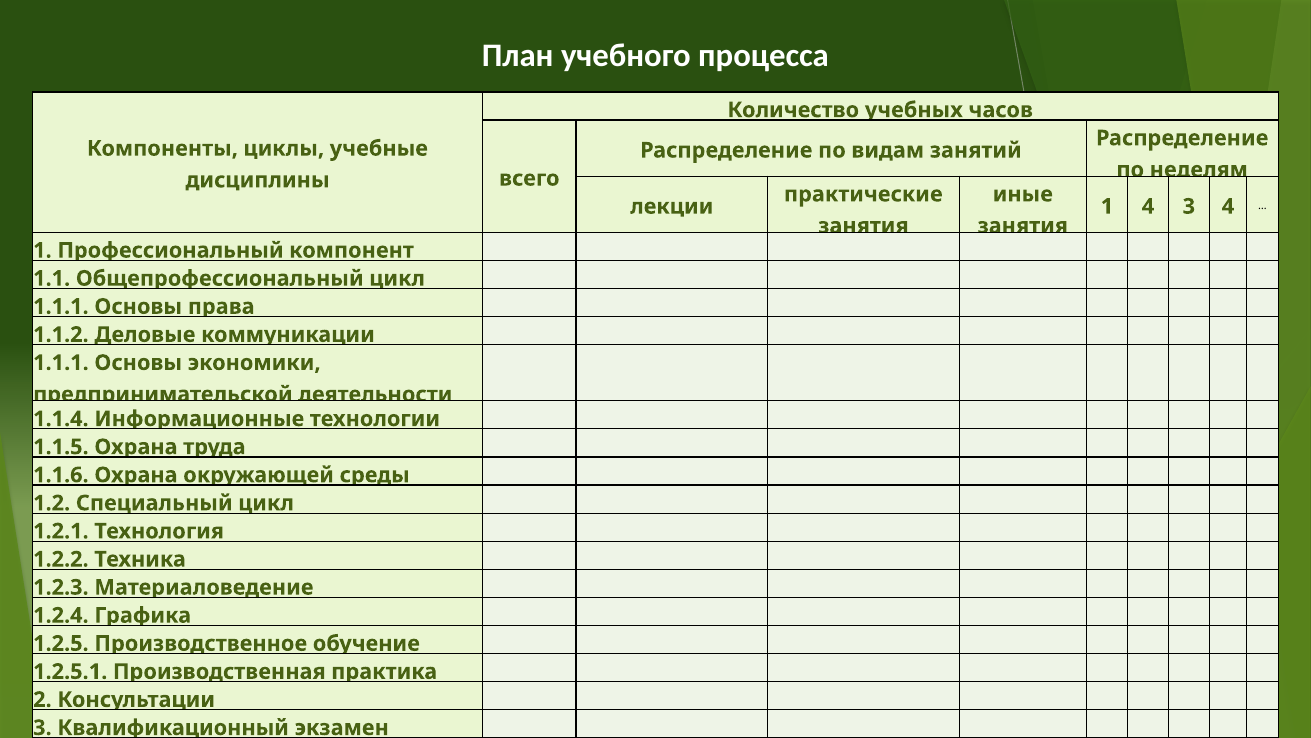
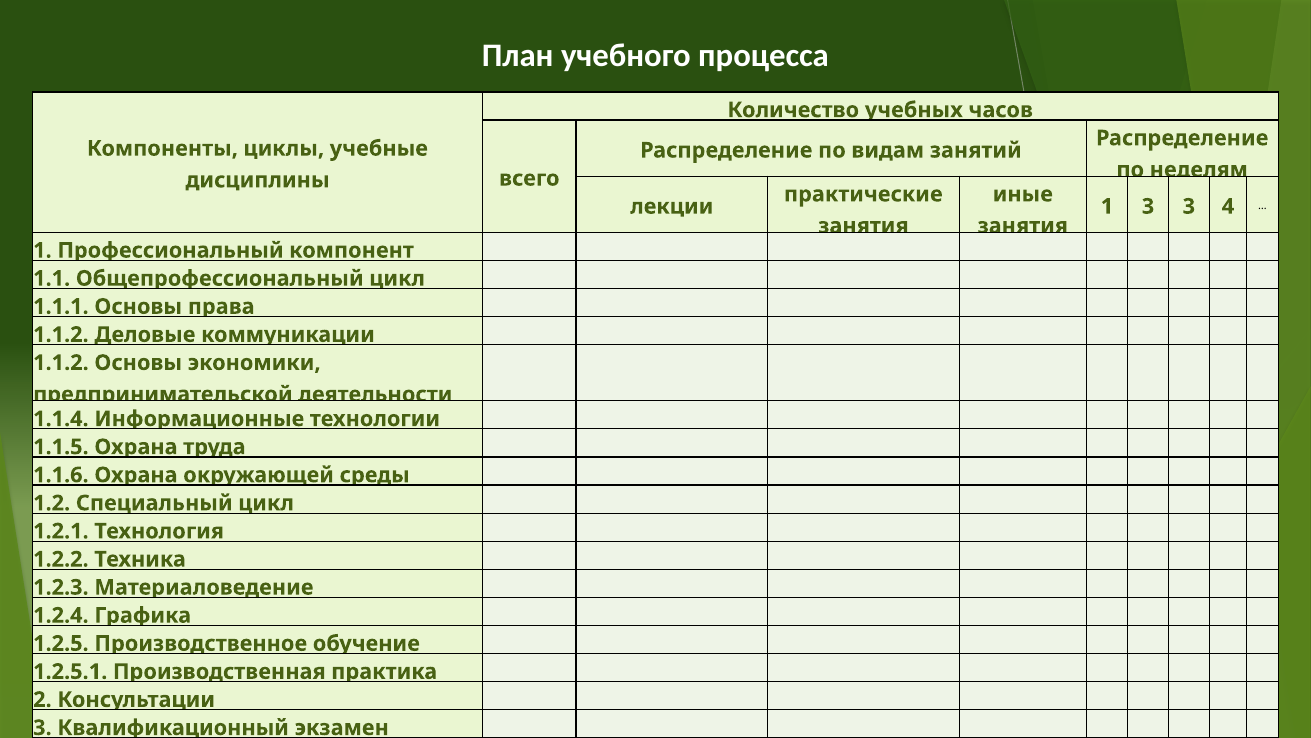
1 4: 4 -> 3
1.1.1 at (61, 362): 1.1.1 -> 1.1.2
